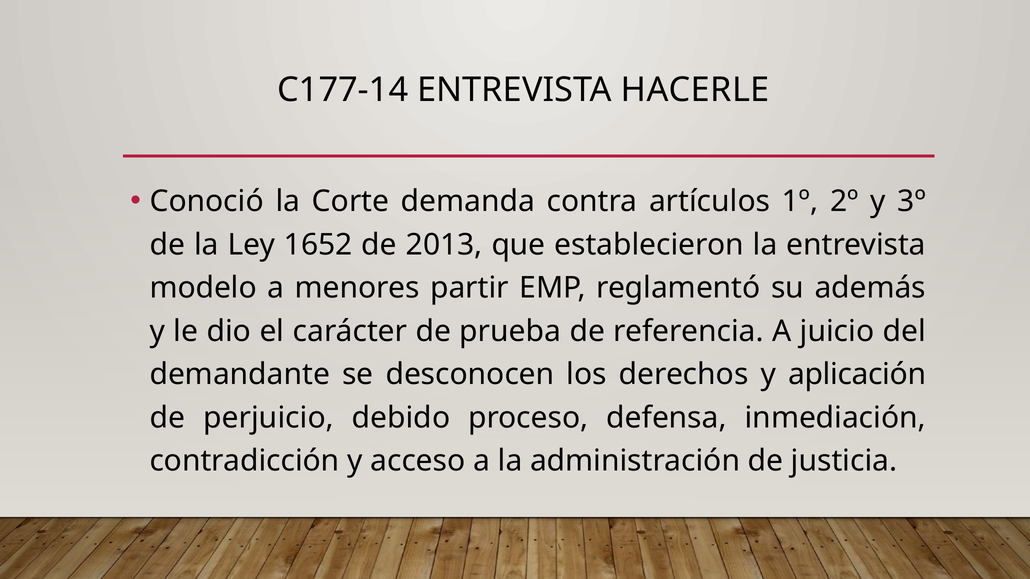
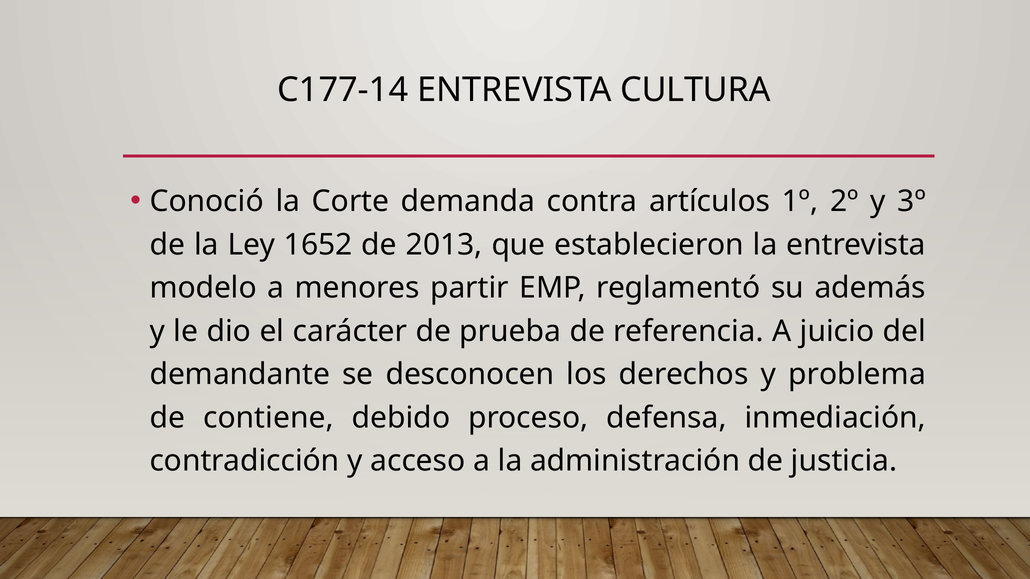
HACERLE: HACERLE -> CULTURA
aplicación: aplicación -> problema
perjuicio: perjuicio -> contiene
